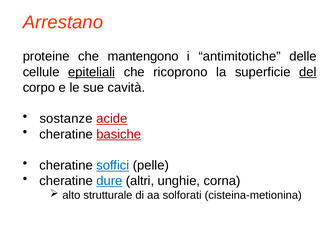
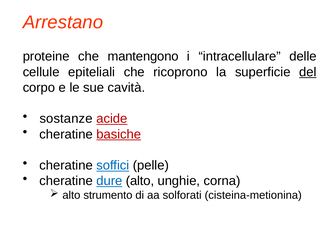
antimitotiche: antimitotiche -> intracellulare
epiteliali underline: present -> none
dure altri: altri -> alto
strutturale: strutturale -> strumento
